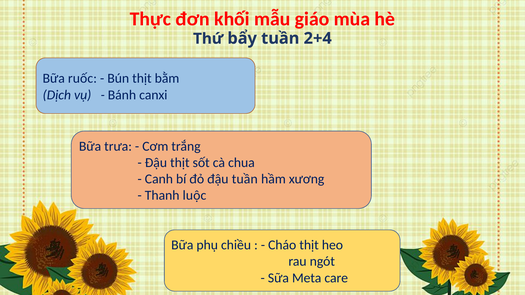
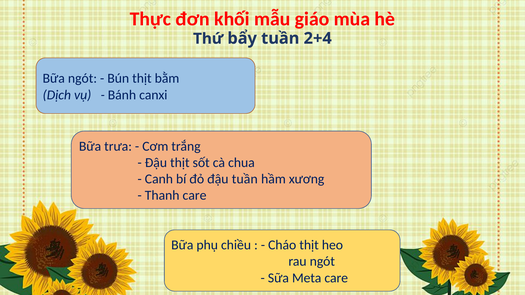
Bữa ruốc: ruốc -> ngót
Thanh luộc: luộc -> care
